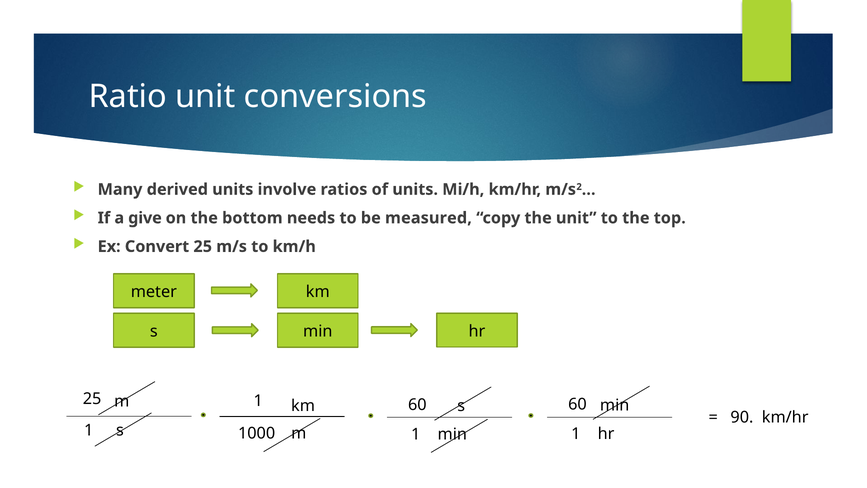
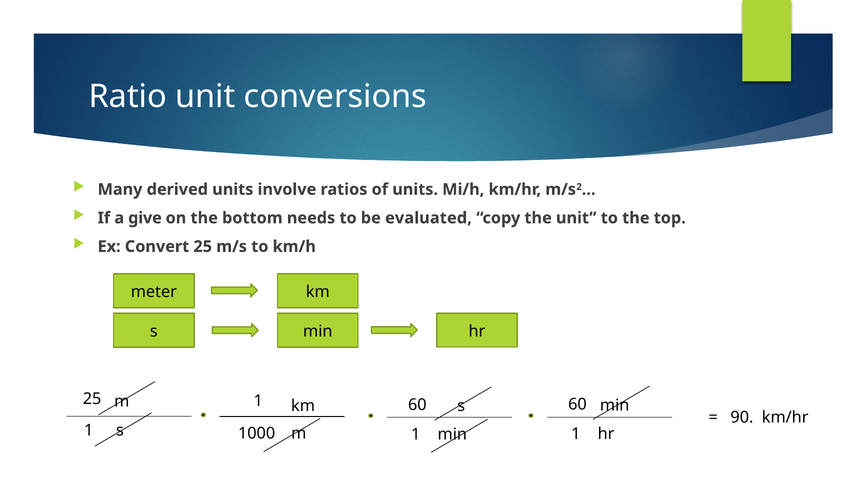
measured: measured -> evaluated
